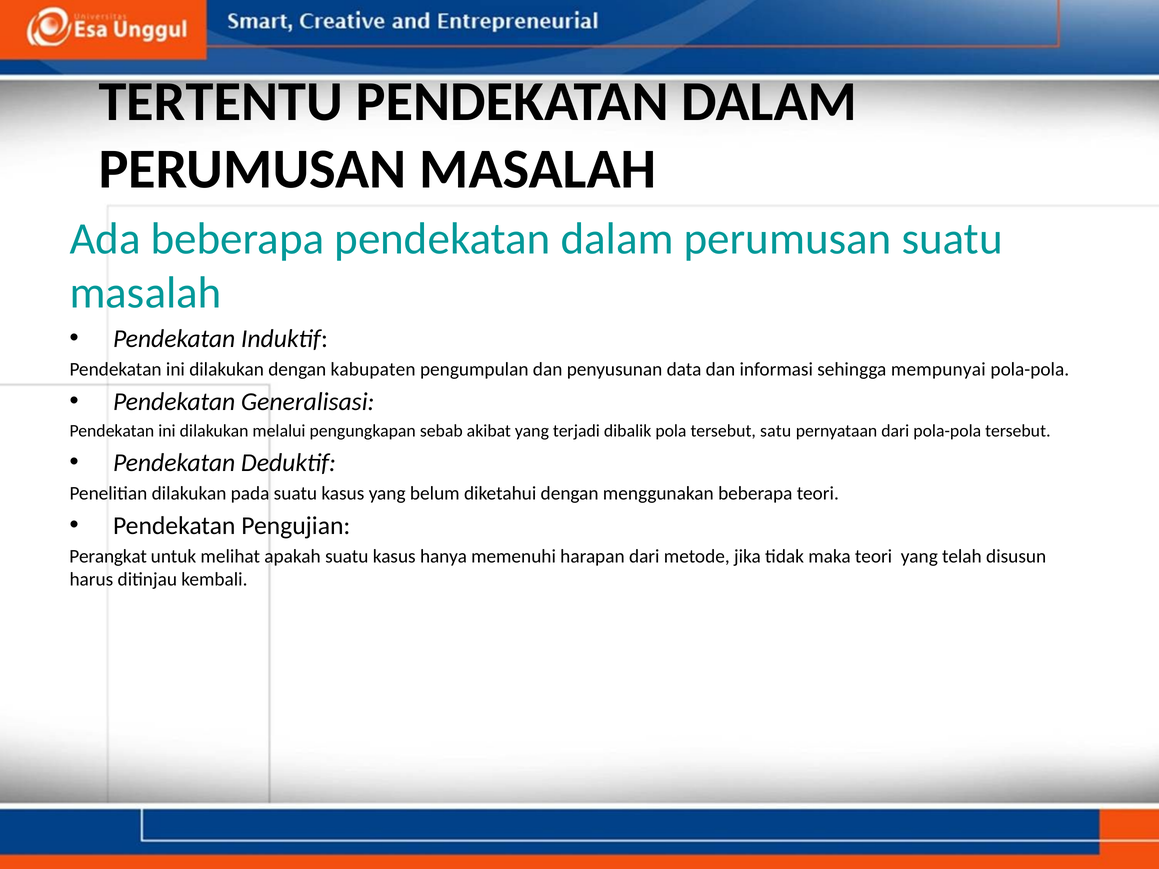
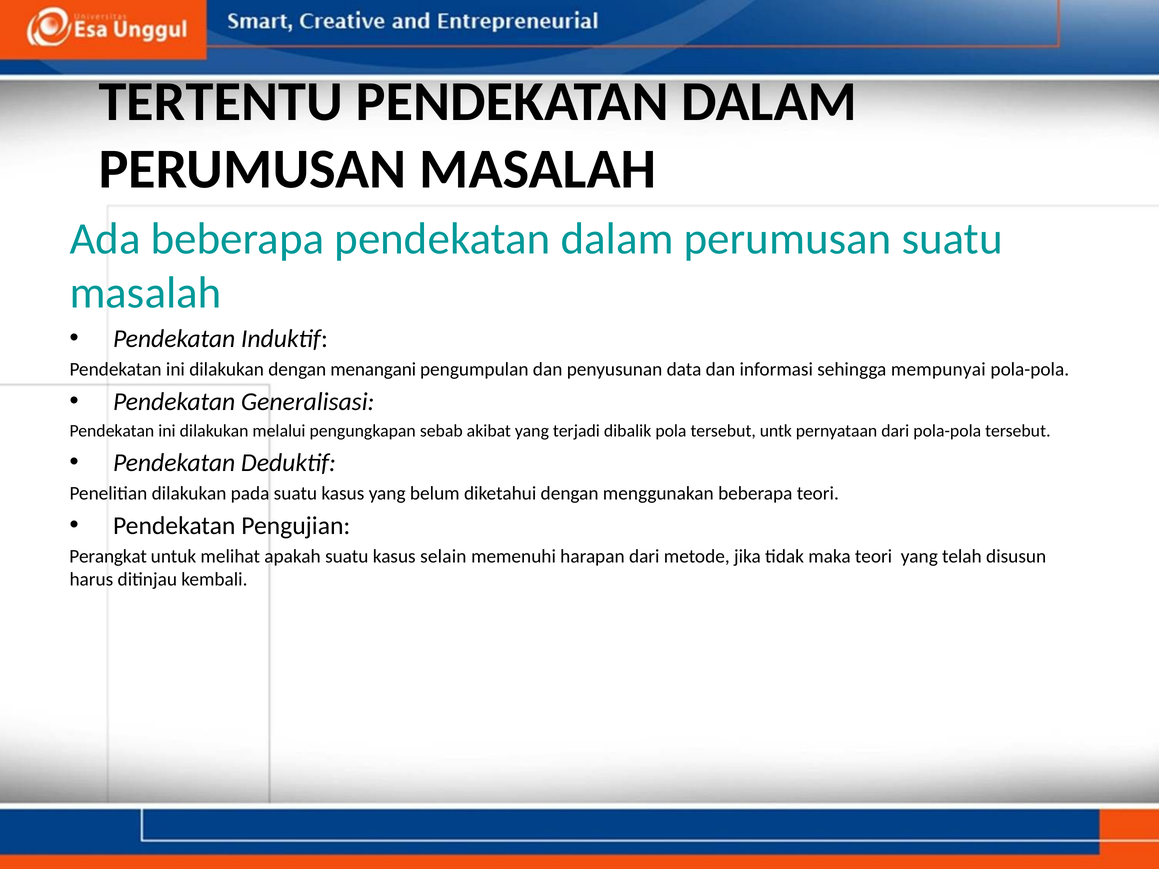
kabupaten: kabupaten -> menangani
satu: satu -> untk
hanya: hanya -> selain
